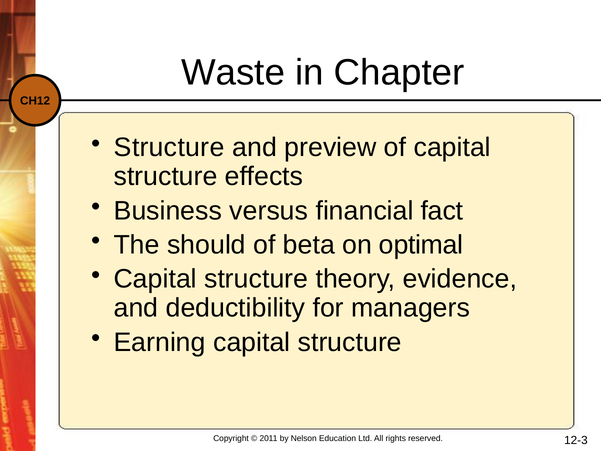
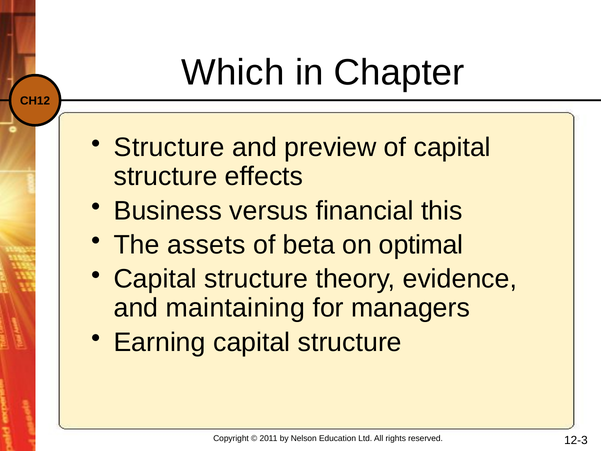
Waste: Waste -> Which
fact: fact -> this
should: should -> assets
deductibility: deductibility -> maintaining
